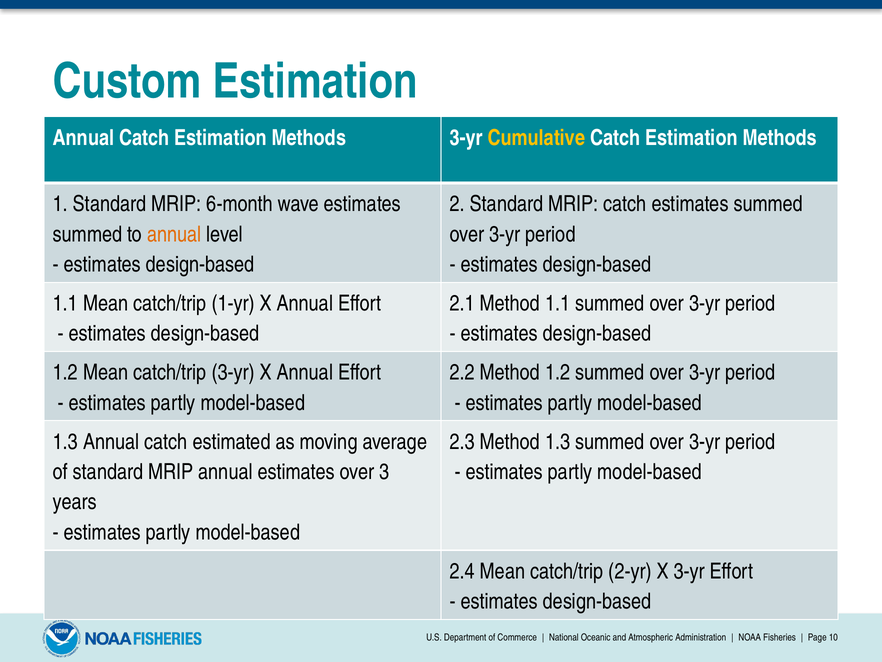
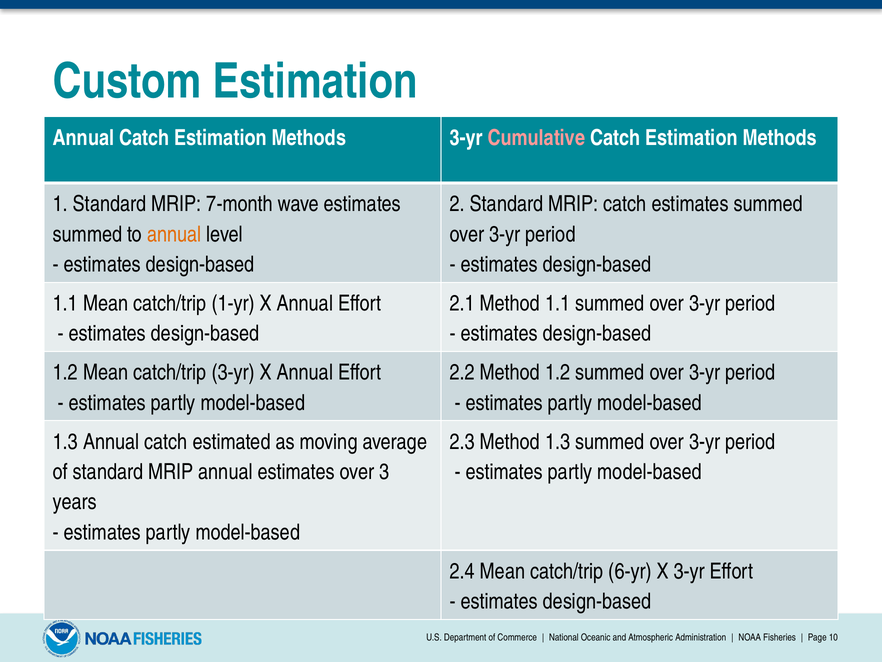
Cumulative colour: yellow -> pink
6-month: 6-month -> 7-month
2-yr: 2-yr -> 6-yr
